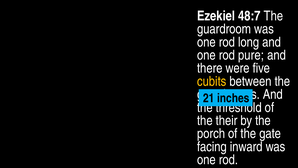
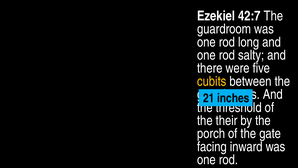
48:7: 48:7 -> 42:7
pure: pure -> salty
